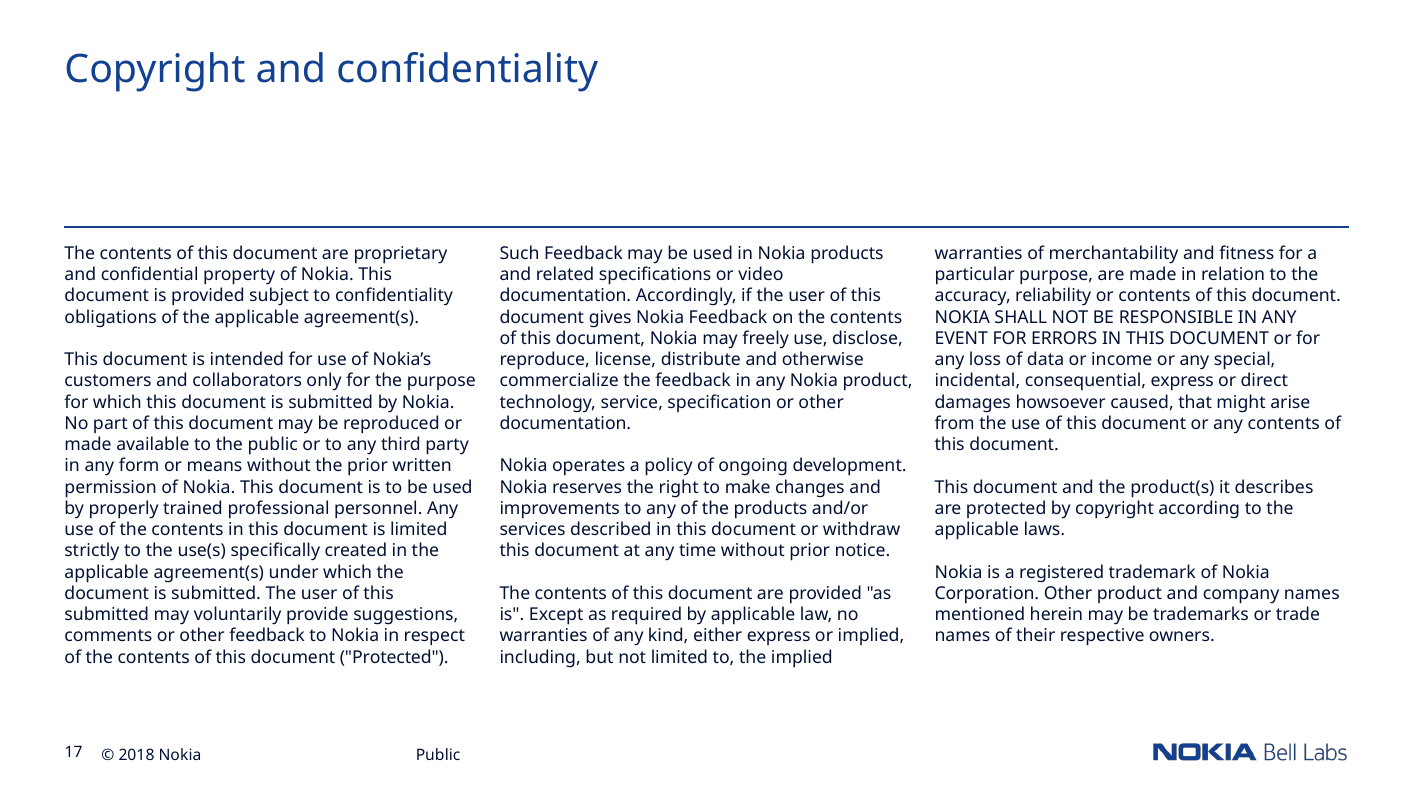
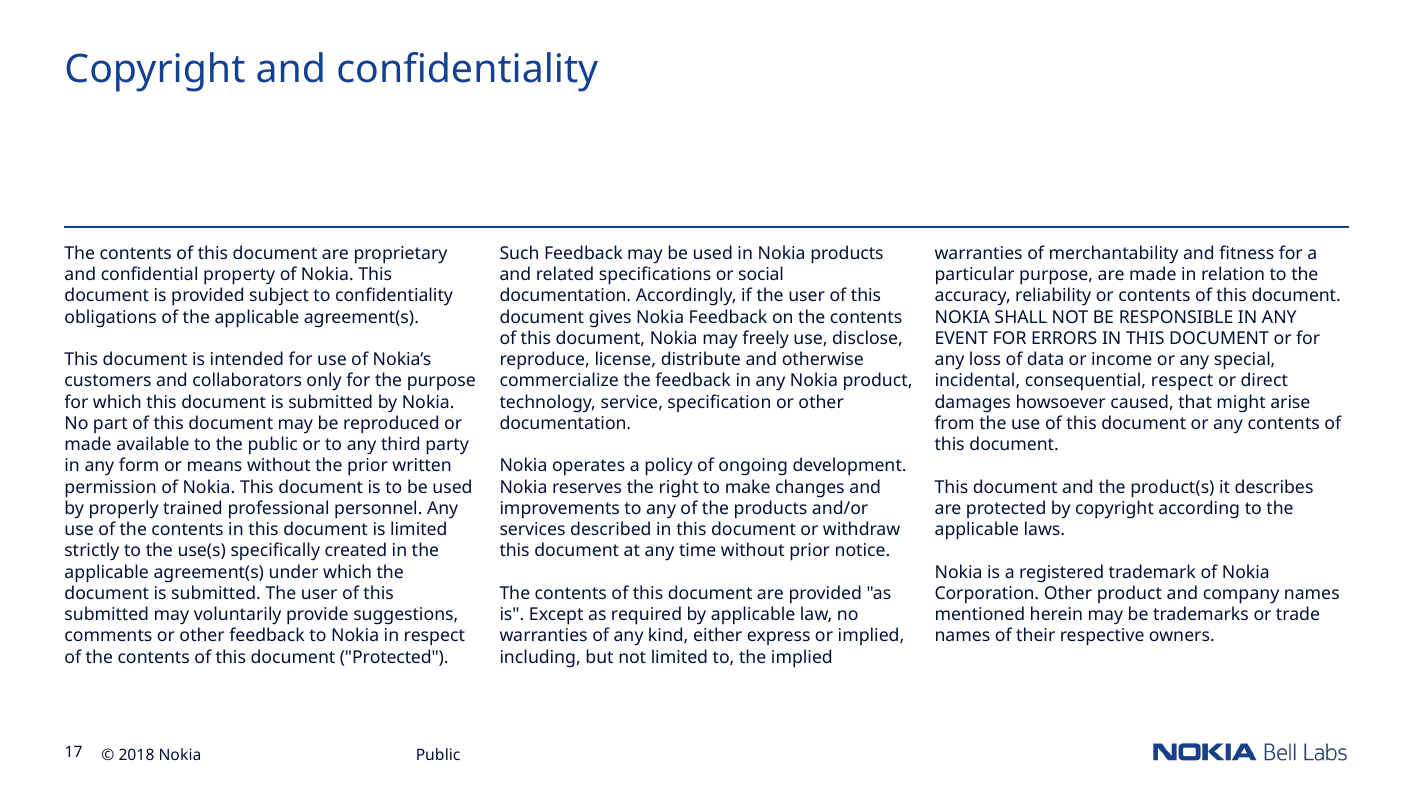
video: video -> social
consequential express: express -> respect
